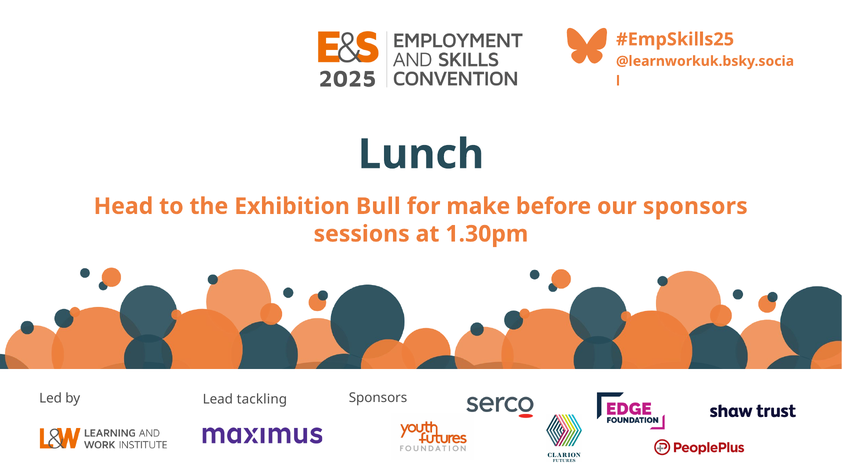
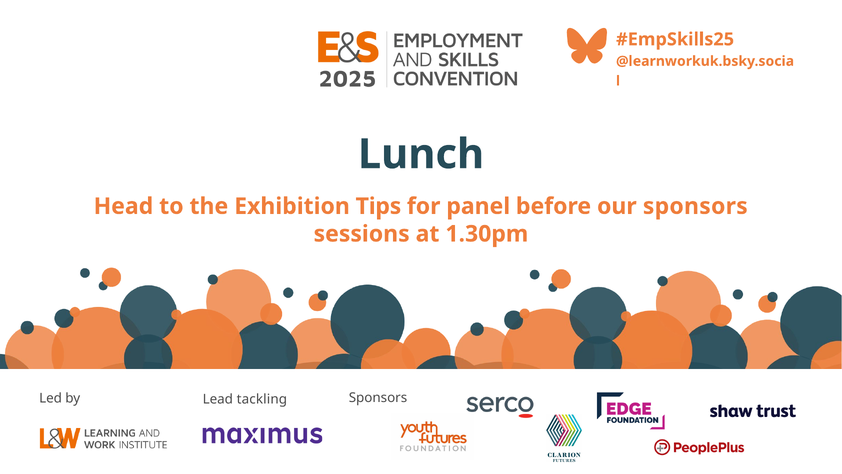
Bull: Bull -> Tips
make: make -> panel
